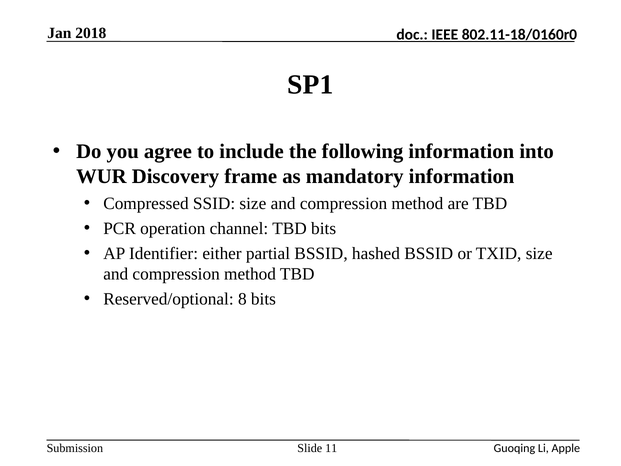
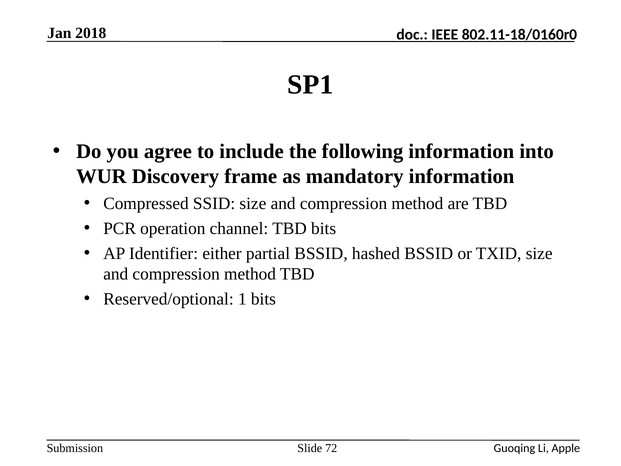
8: 8 -> 1
11: 11 -> 72
